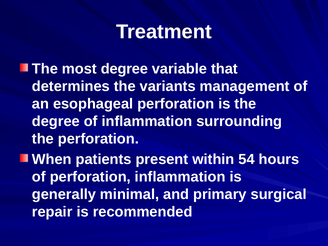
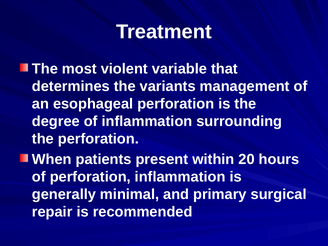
most degree: degree -> violent
54: 54 -> 20
